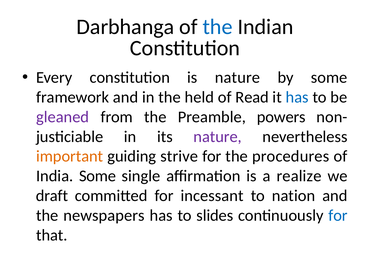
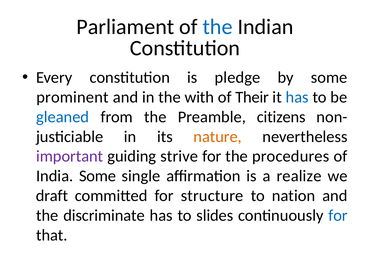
Darbhanga: Darbhanga -> Parliament
is nature: nature -> pledge
framework: framework -> prominent
held: held -> with
Read: Read -> Their
gleaned colour: purple -> blue
powers: powers -> citizens
nature at (218, 137) colour: purple -> orange
important colour: orange -> purple
incessant: incessant -> structure
newspapers: newspapers -> discriminate
